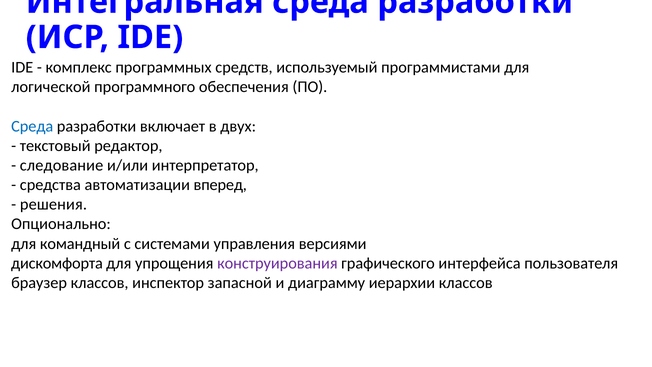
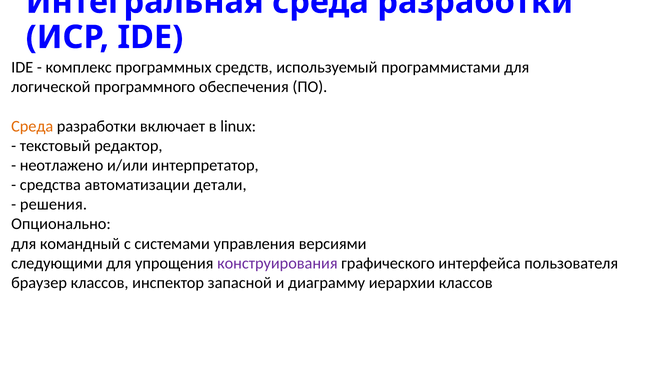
Среда at (32, 126) colour: blue -> orange
двух: двух -> linux
следование: следование -> неотлажено
вперед: вперед -> детали
дискомфорта: дискомфорта -> следующими
